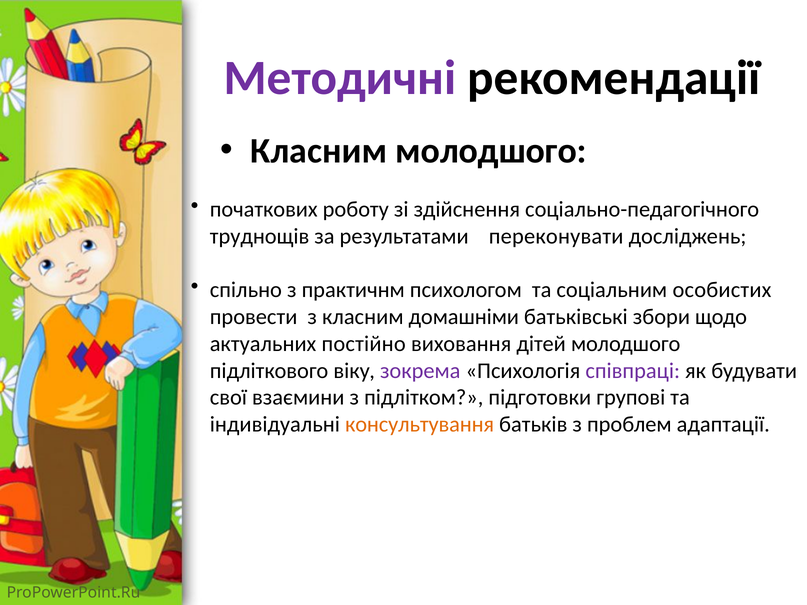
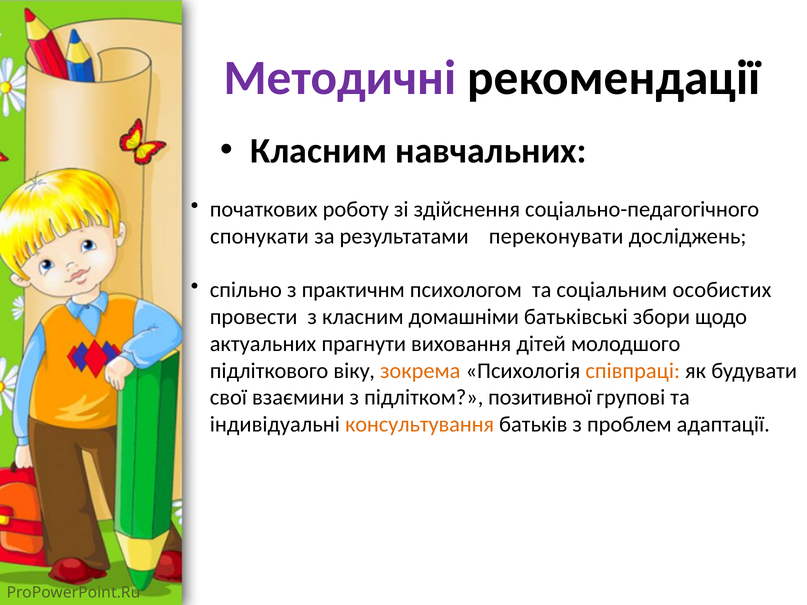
Класним молодшого: молодшого -> навчальних
труднощів: труднощів -> спонукати
постійно: постійно -> прагнути
зокрема colour: purple -> orange
співпраці colour: purple -> orange
підготовки: підготовки -> позитивної
